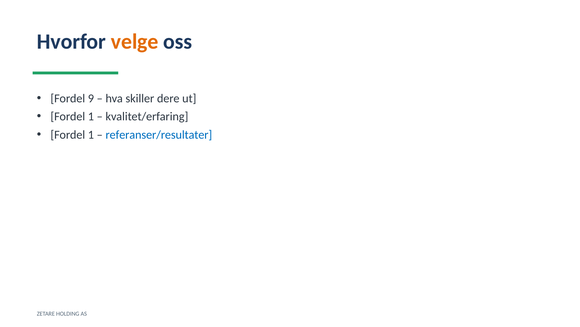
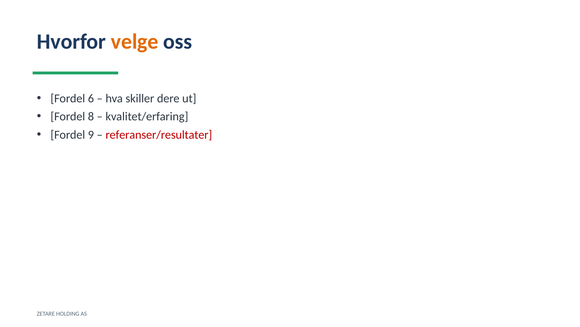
9: 9 -> 6
1 at (91, 116): 1 -> 8
1 at (91, 135): 1 -> 9
referanser/resultater colour: blue -> red
